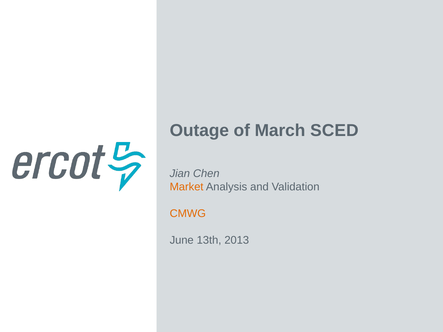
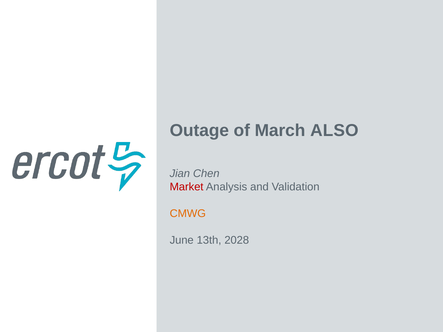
SCED: SCED -> ALSO
Market colour: orange -> red
2013: 2013 -> 2028
